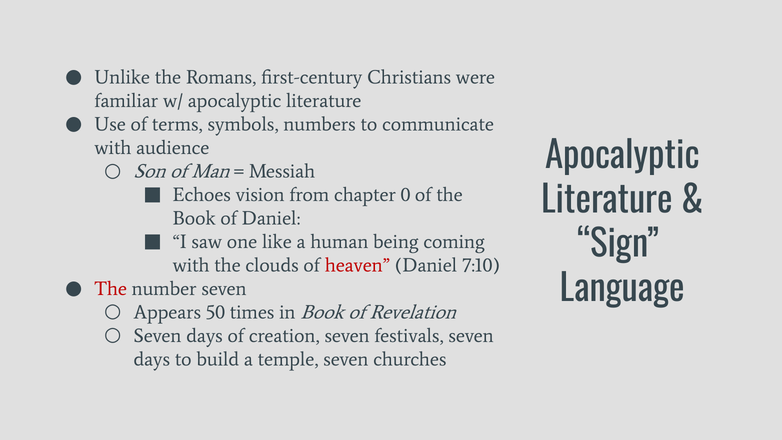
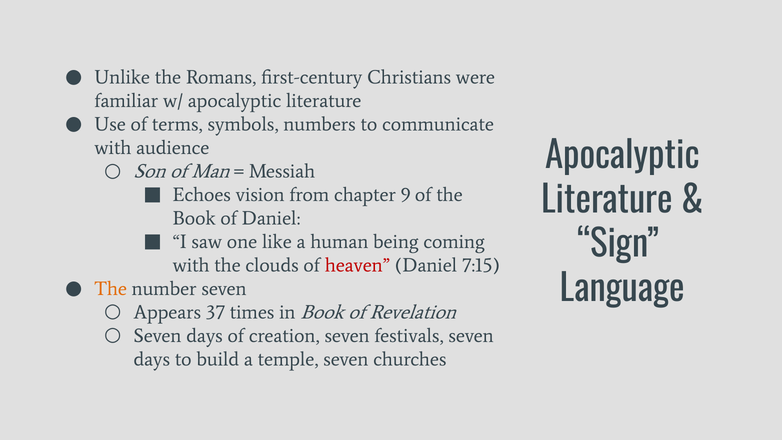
0: 0 -> 9
7:10: 7:10 -> 7:15
The at (111, 289) colour: red -> orange
50: 50 -> 37
